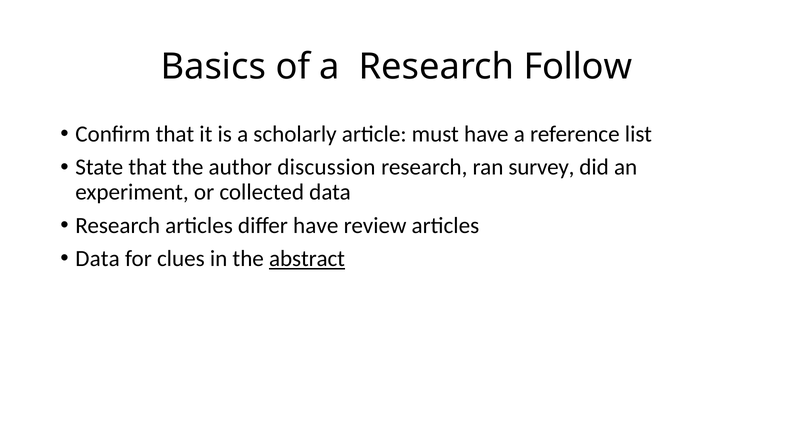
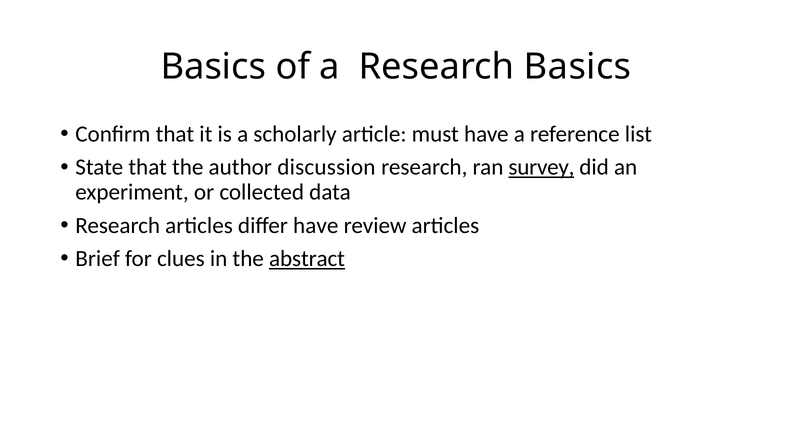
Research Follow: Follow -> Basics
survey underline: none -> present
Data at (98, 259): Data -> Brief
